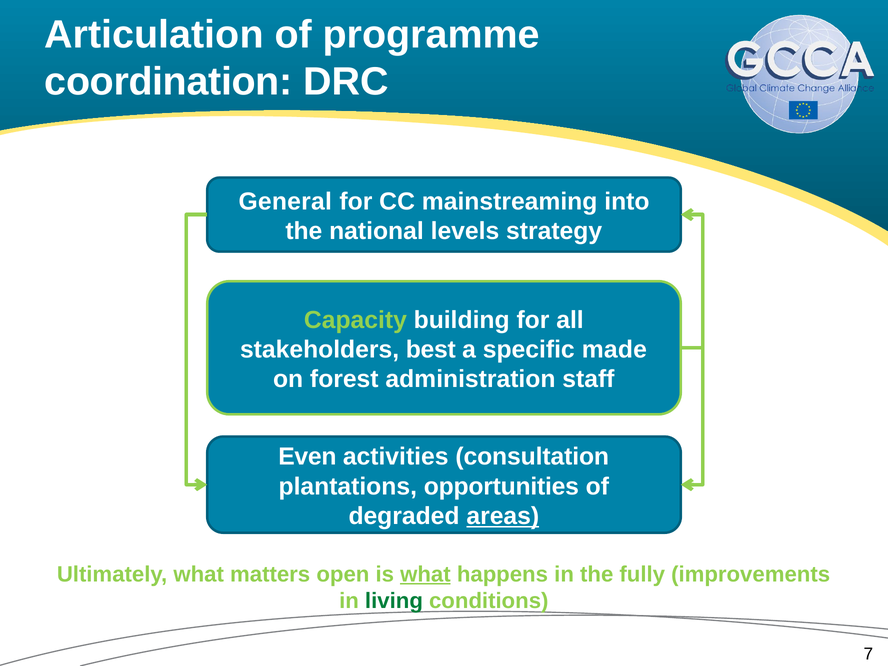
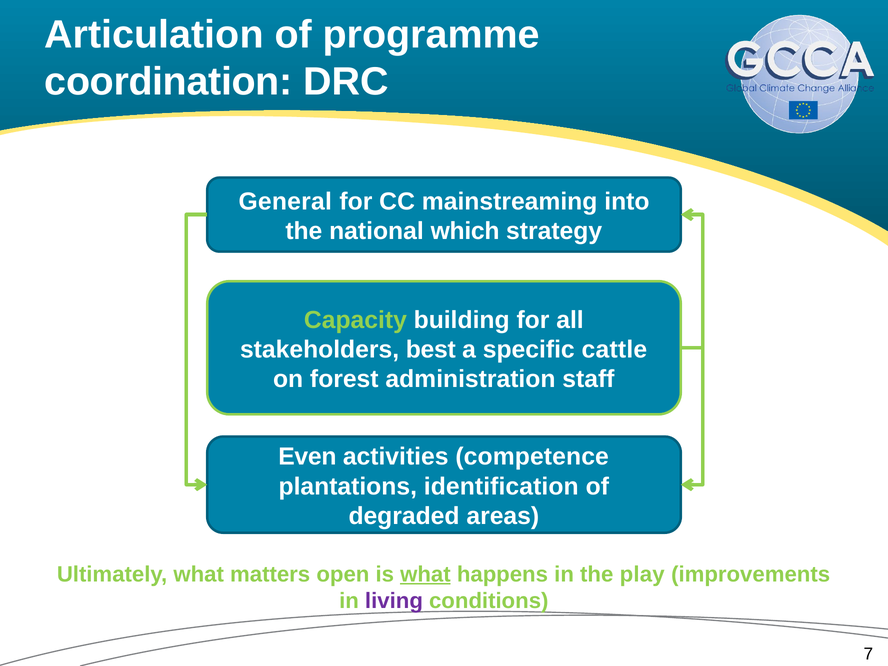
levels: levels -> which
made: made -> cattle
consultation: consultation -> competence
opportunities: opportunities -> identification
areas underline: present -> none
fully: fully -> play
living colour: green -> purple
